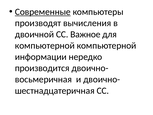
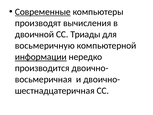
Важное: Важное -> Триады
компьютерной at (45, 46): компьютерной -> восьмеричную
информации underline: none -> present
